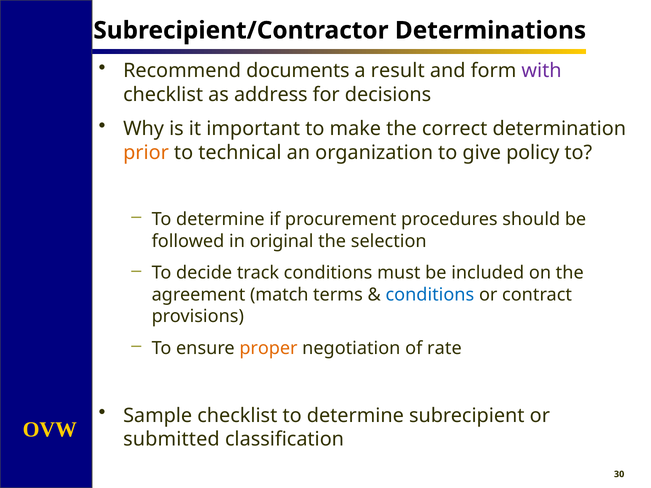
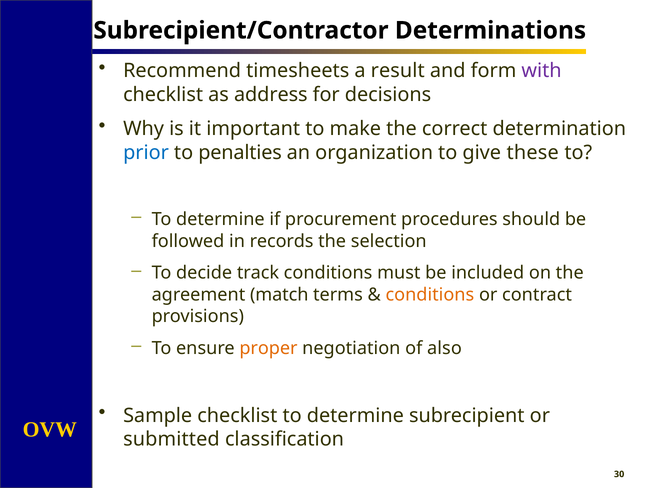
documents: documents -> timesheets
prior colour: orange -> blue
technical: technical -> penalties
policy: policy -> these
original: original -> records
conditions at (430, 295) colour: blue -> orange
rate: rate -> also
